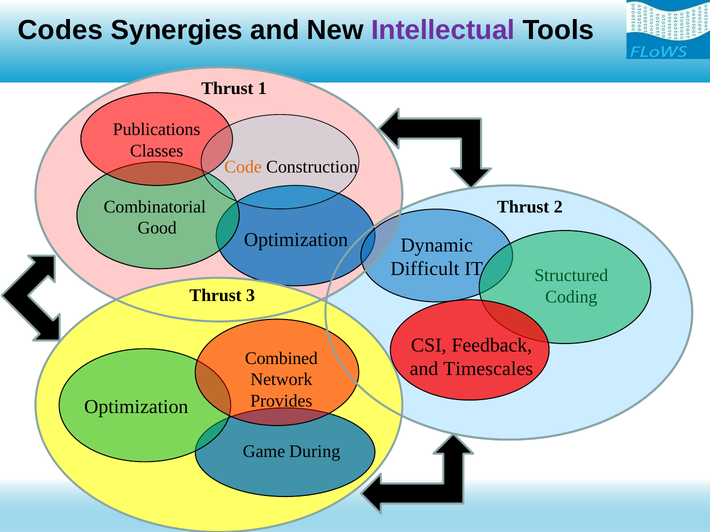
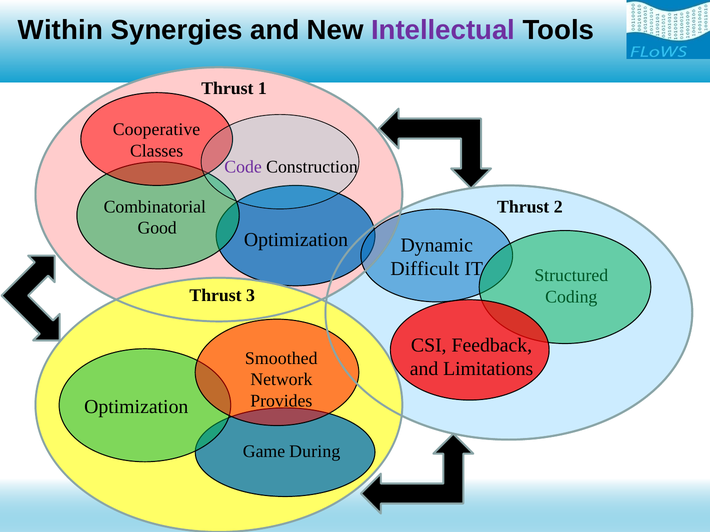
Codes: Codes -> Within
Publications: Publications -> Cooperative
Code colour: orange -> purple
Combined: Combined -> Smoothed
Timescales: Timescales -> Limitations
